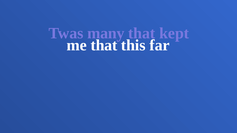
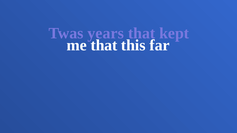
many: many -> years
